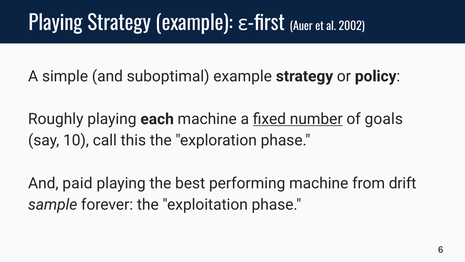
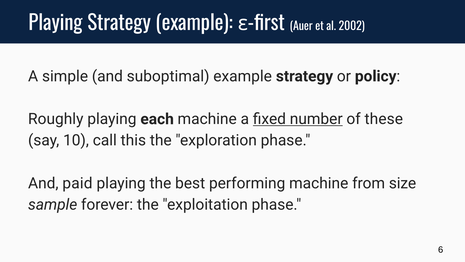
goals: goals -> these
drift: drift -> size
